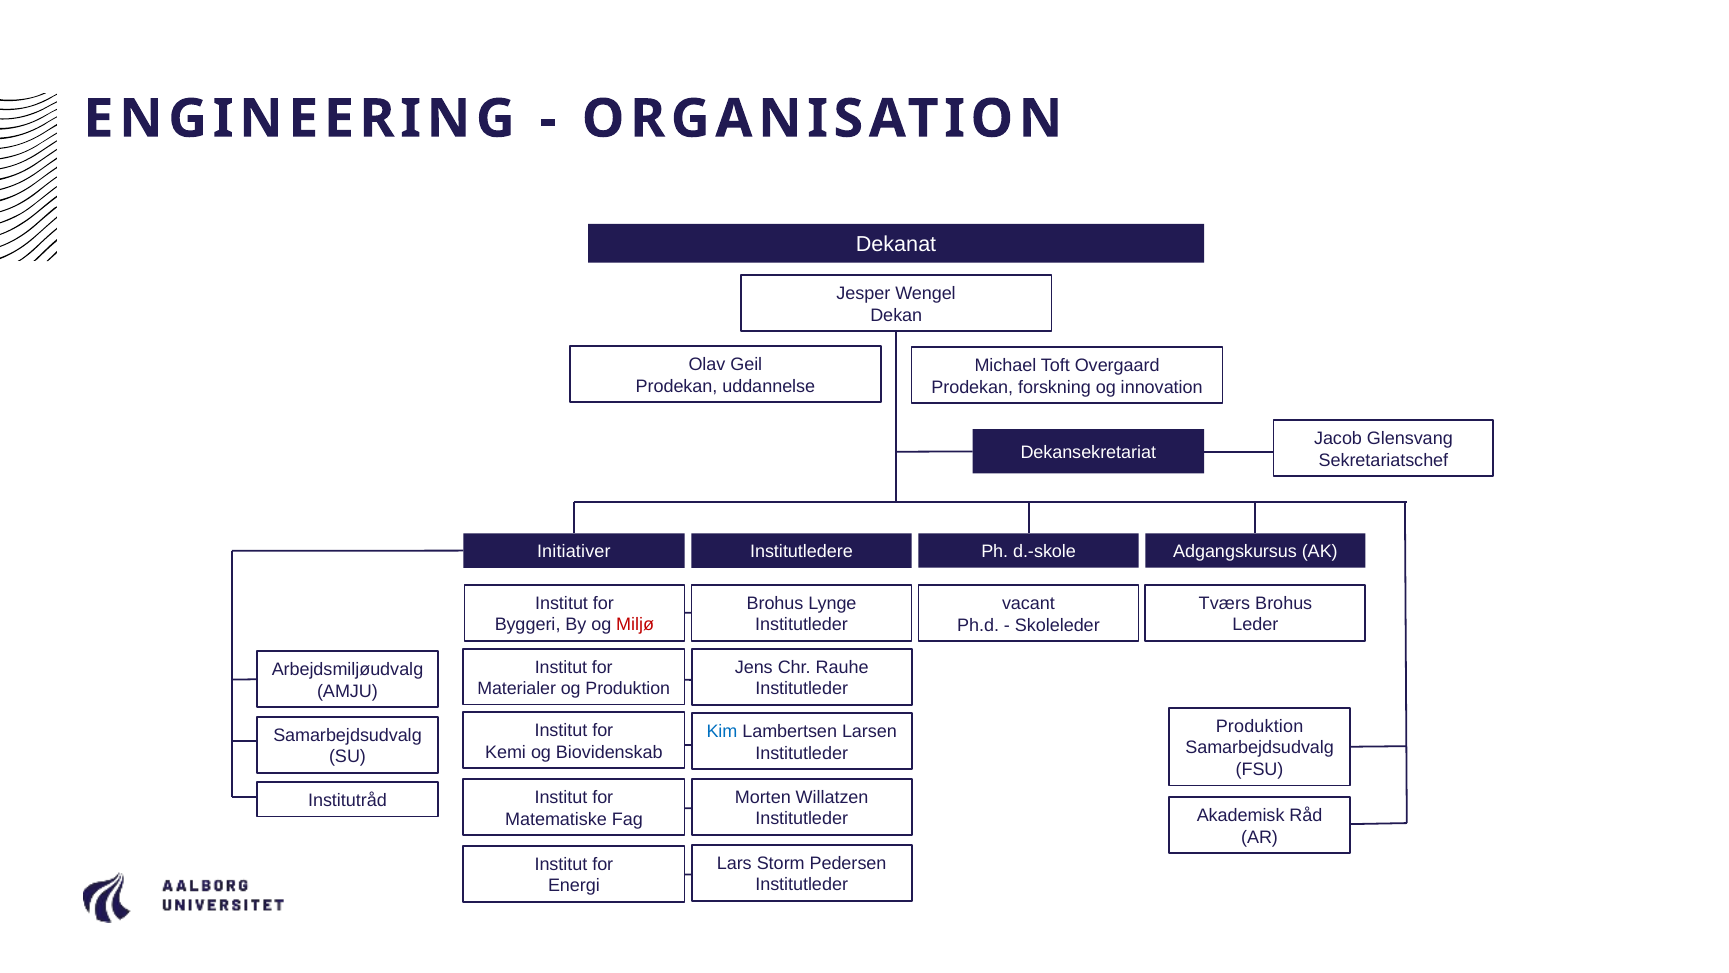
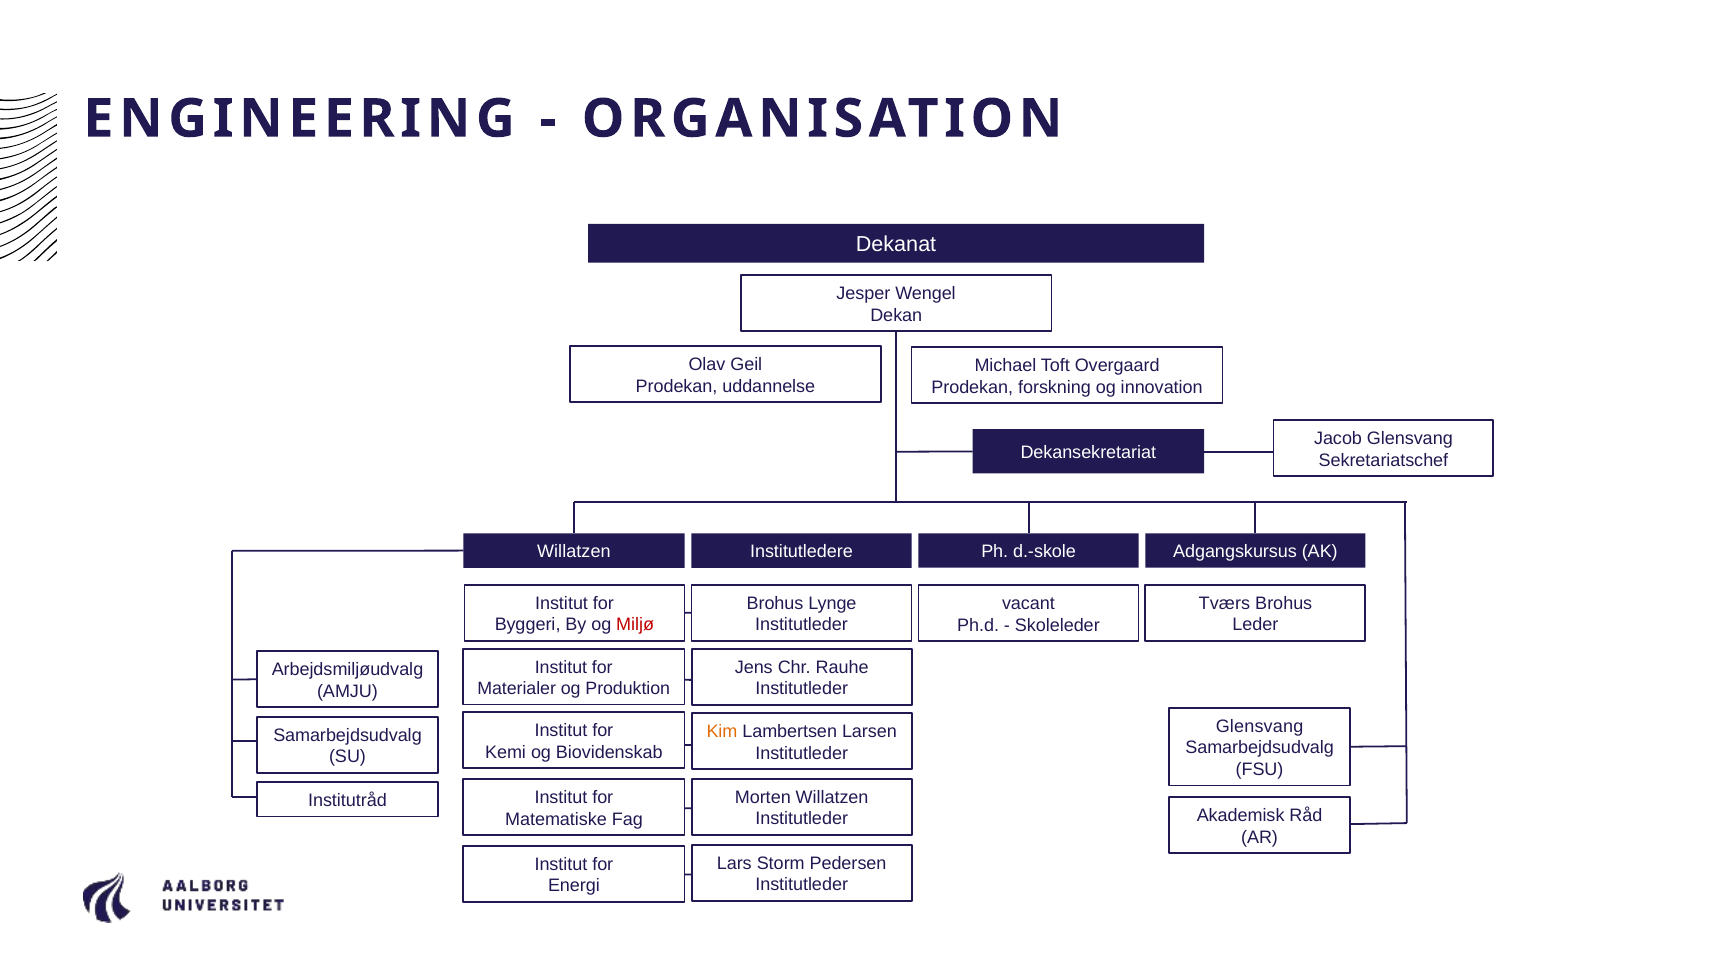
Initiativer at (574, 552): Initiativer -> Willatzen
Produktion at (1260, 726): Produktion -> Glensvang
Kim colour: blue -> orange
